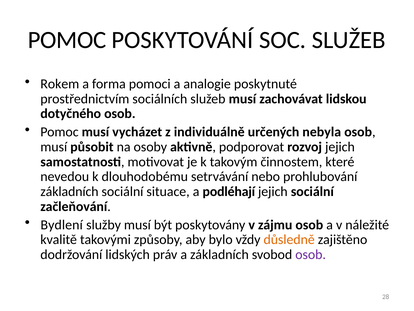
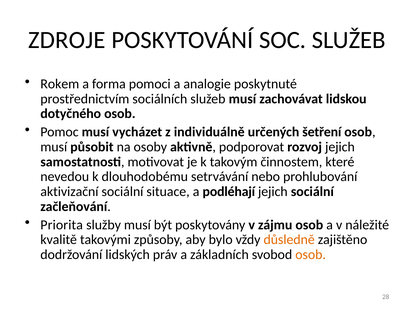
POMOC at (67, 40): POMOC -> ZDROJE
nebyla: nebyla -> šetření
základních at (69, 191): základních -> aktivizační
Bydlení: Bydlení -> Priorita
osob at (311, 254) colour: purple -> orange
